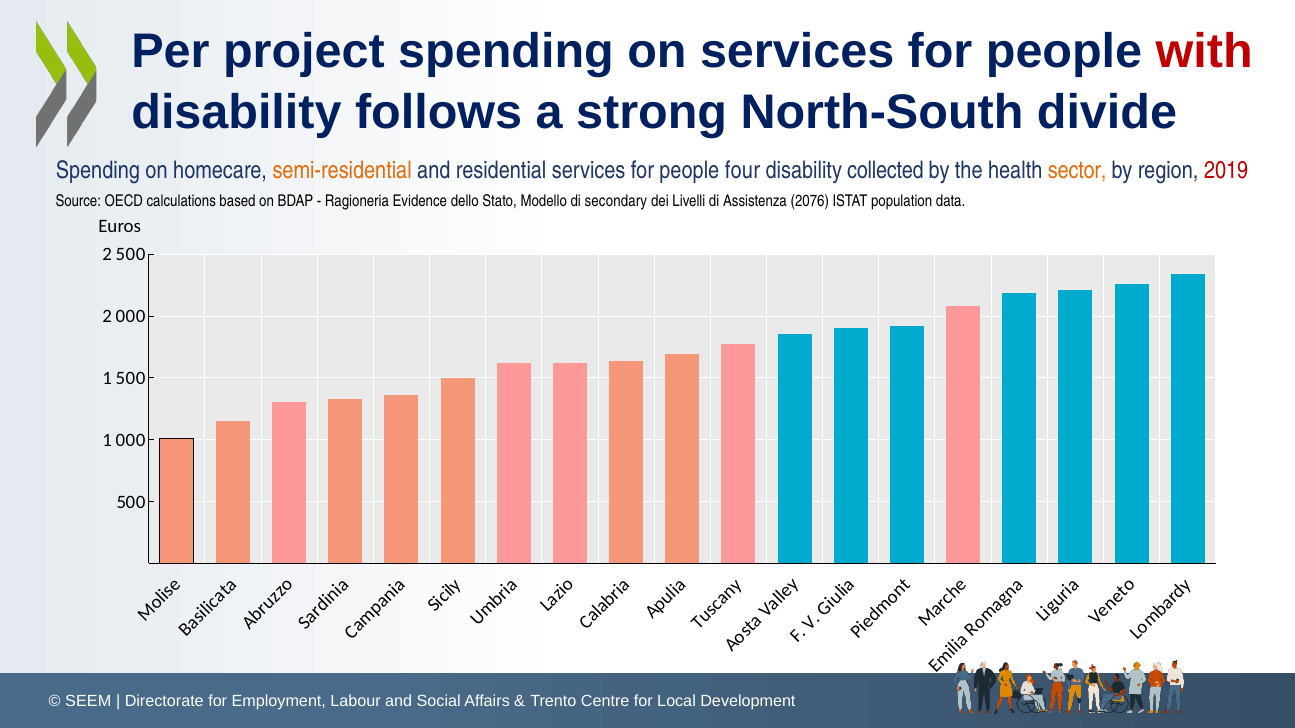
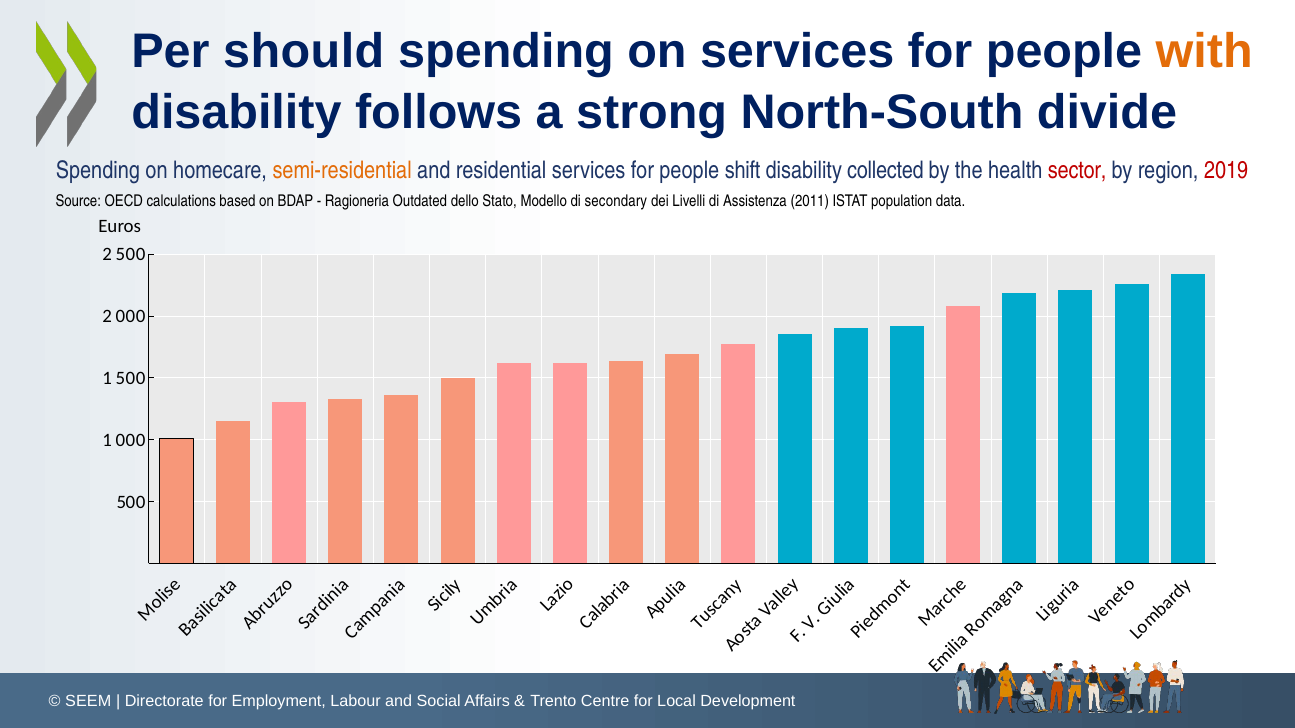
project: project -> should
with colour: red -> orange
four: four -> shift
sector colour: orange -> red
Evidence: Evidence -> Outdated
2076: 2076 -> 2011
